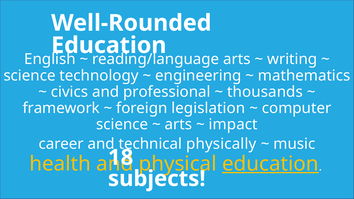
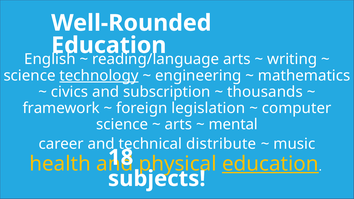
technology underline: none -> present
professional: professional -> subscription
impact: impact -> mental
physically: physically -> distribute
